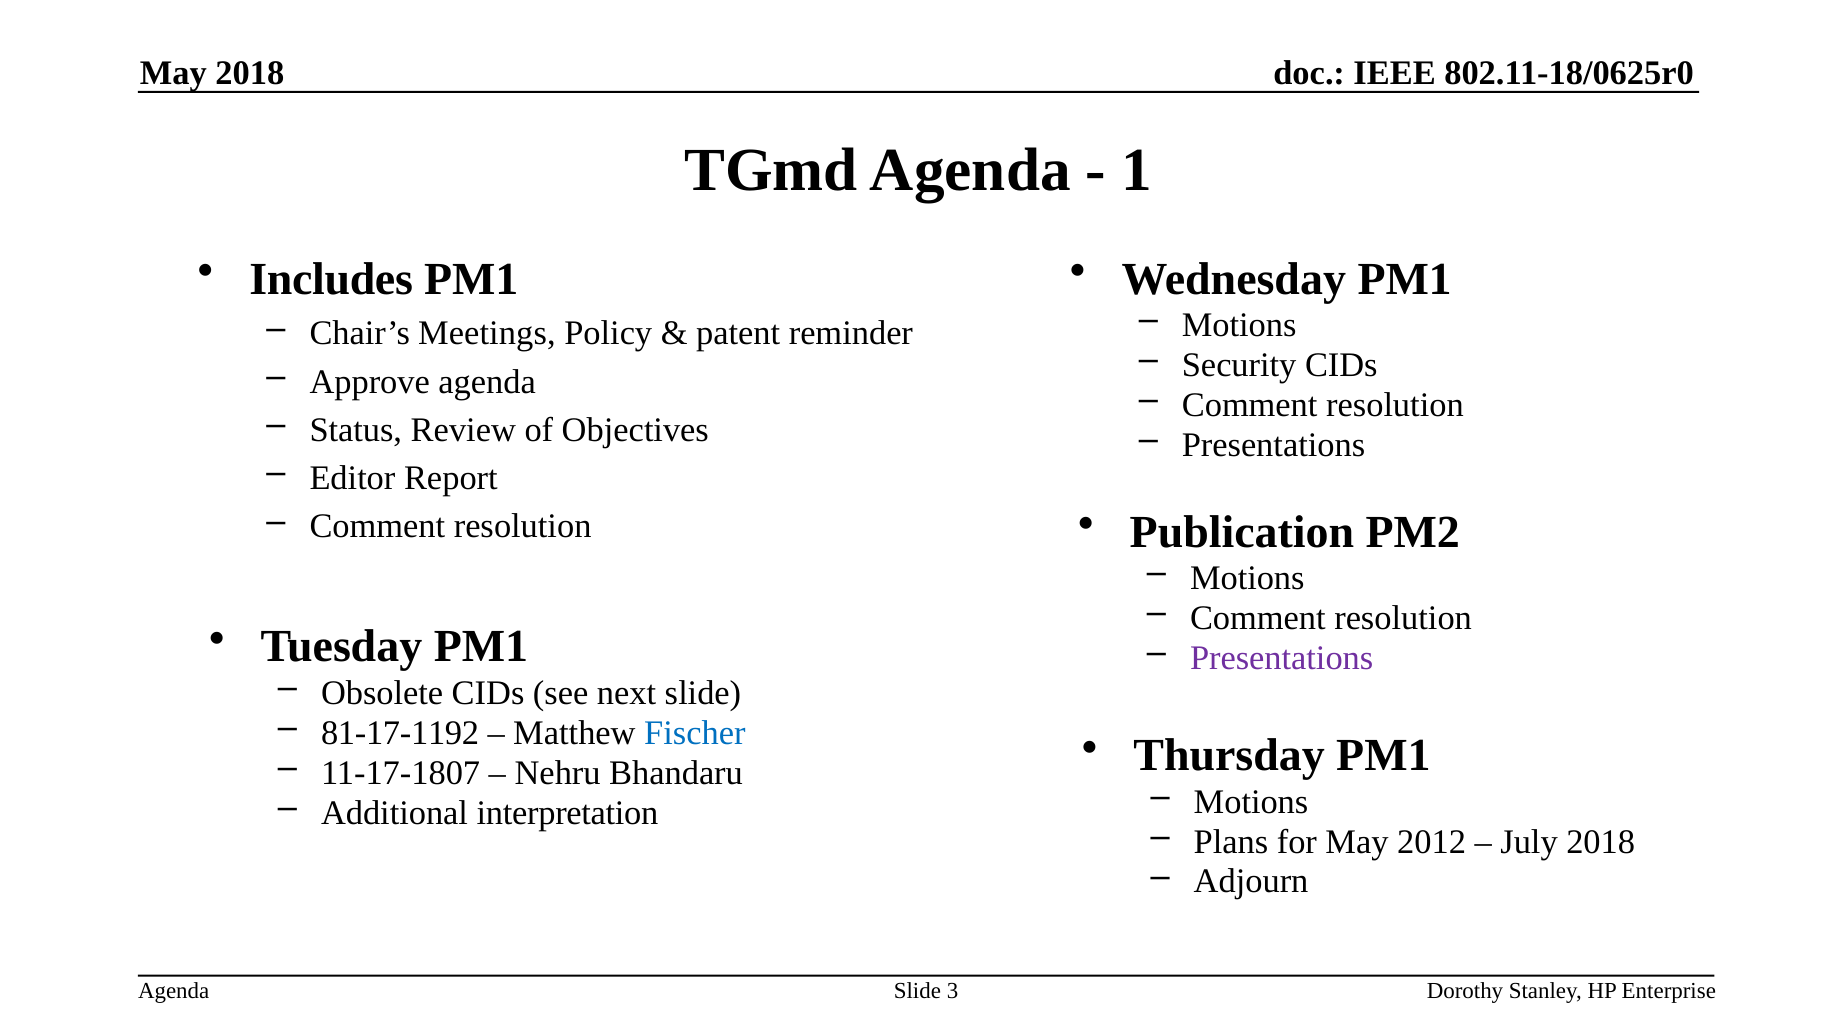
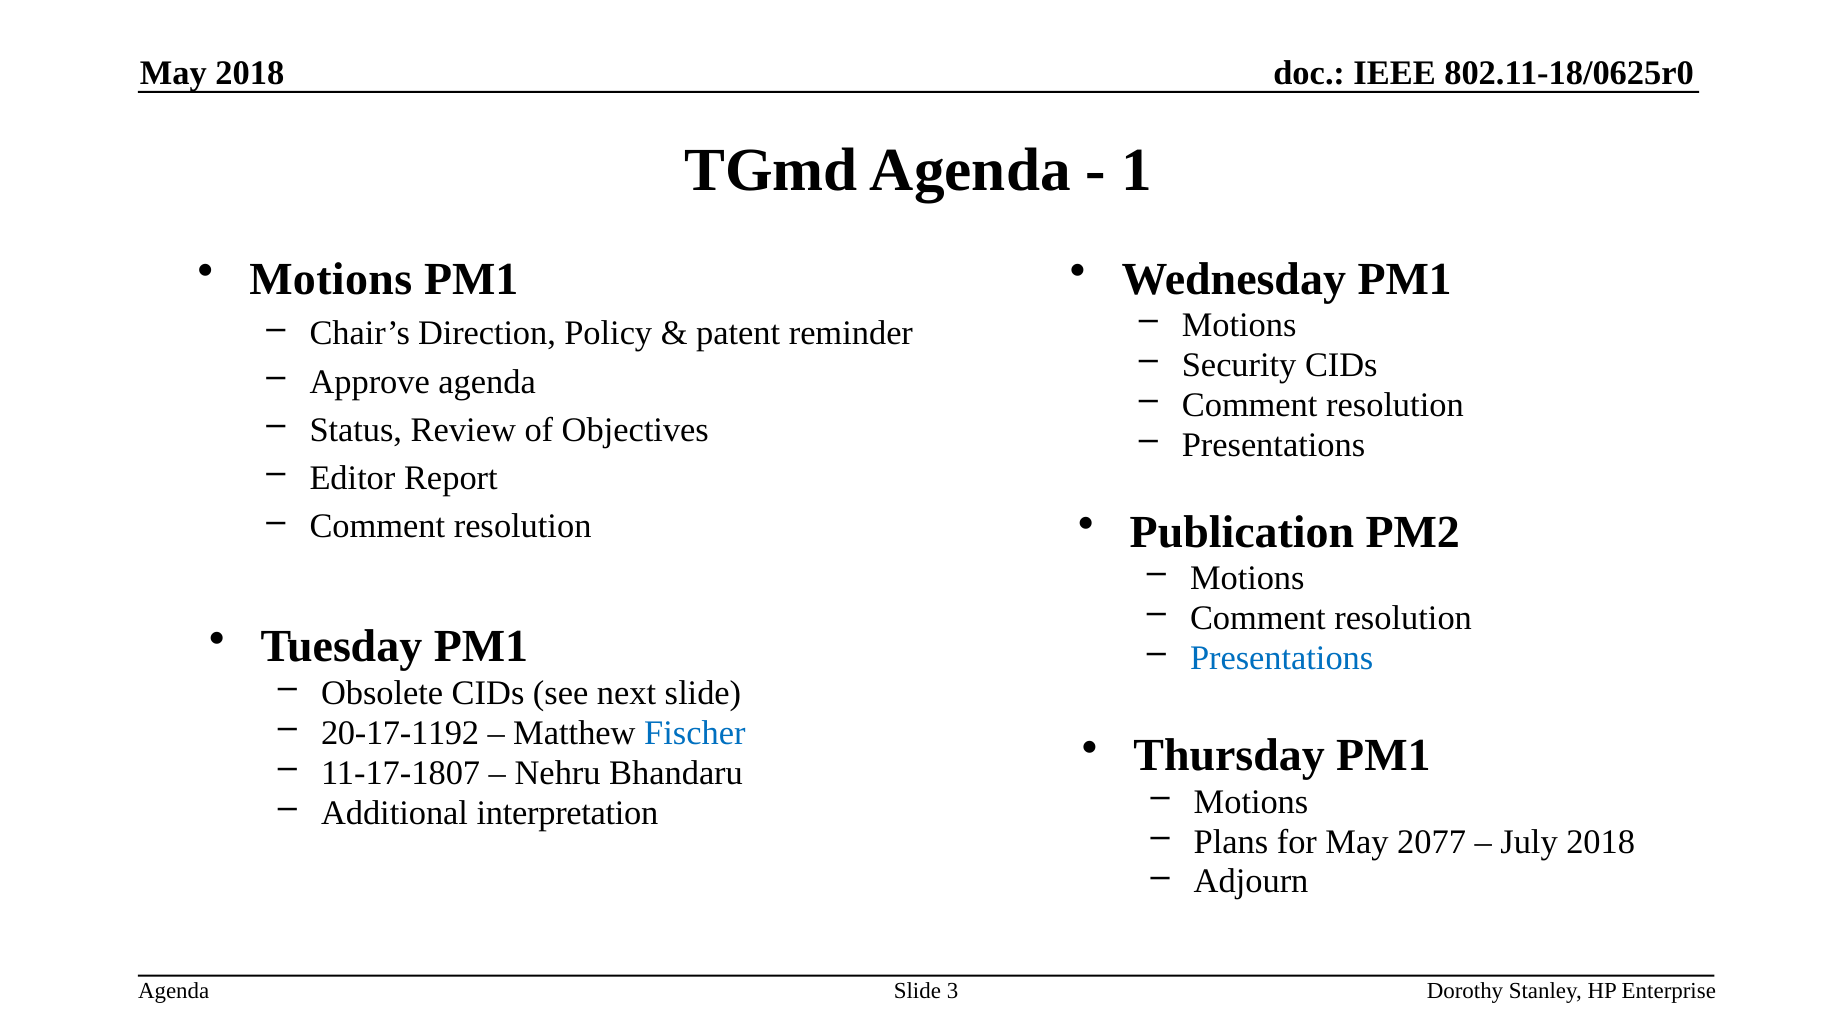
Includes at (331, 280): Includes -> Motions
Meetings: Meetings -> Direction
Presentations at (1282, 658) colour: purple -> blue
81-17-1192: 81-17-1192 -> 20-17-1192
2012: 2012 -> 2077
